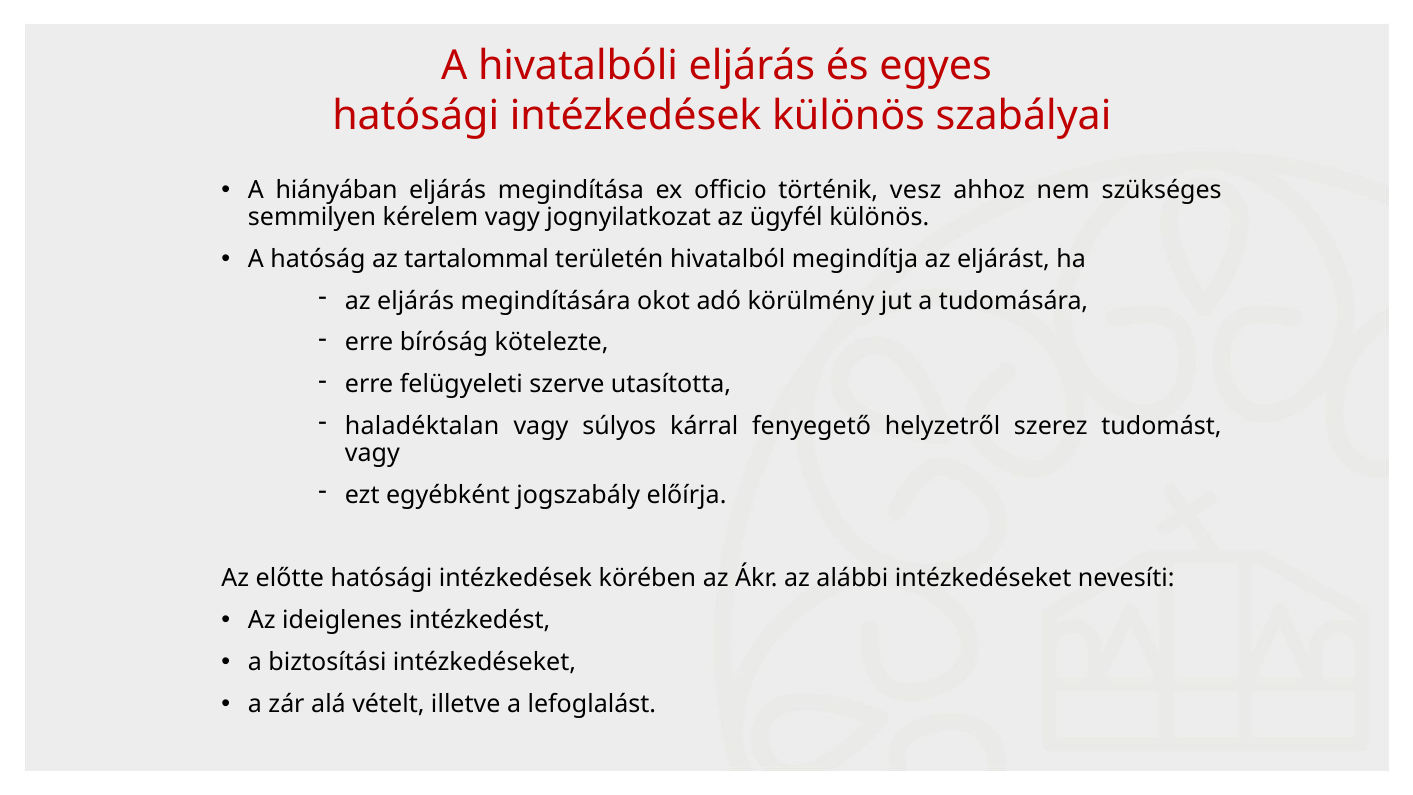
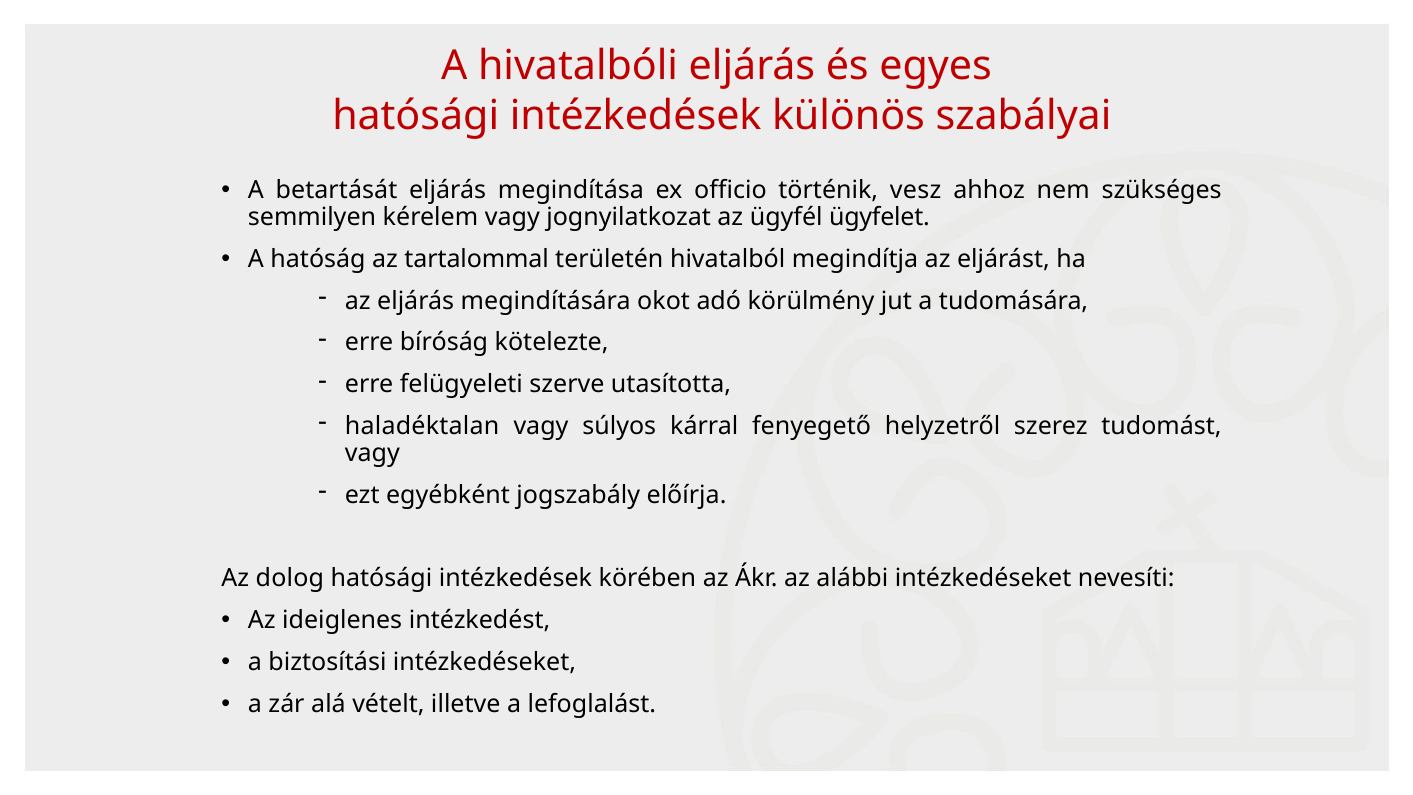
hiányában: hiányában -> betartását
ügyfél különös: különös -> ügyfelet
előtte: előtte -> dolog
